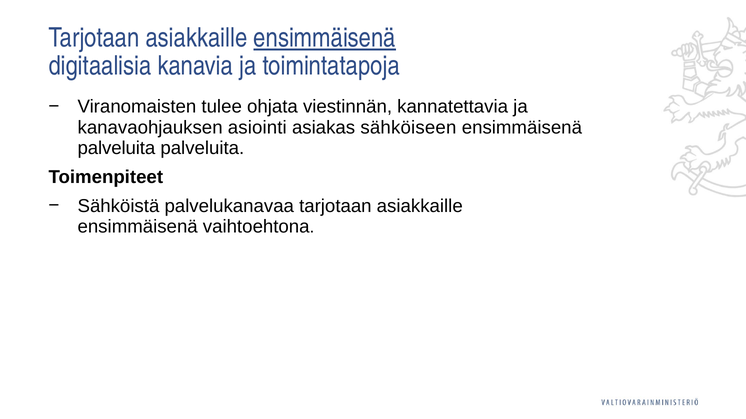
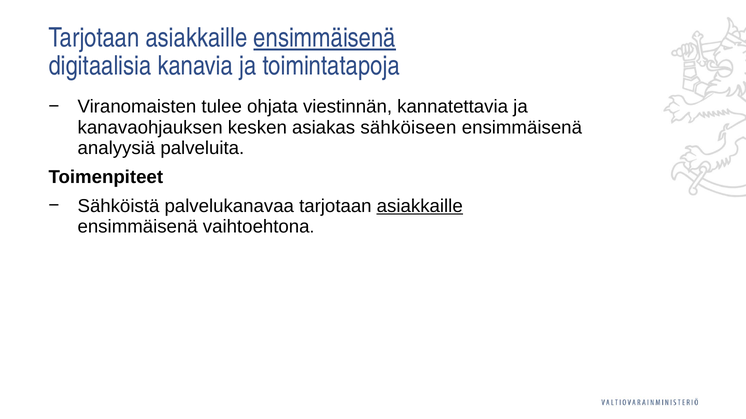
asiointi: asiointi -> kesken
palveluita at (116, 148): palveluita -> analyysiä
asiakkaille at (420, 206) underline: none -> present
